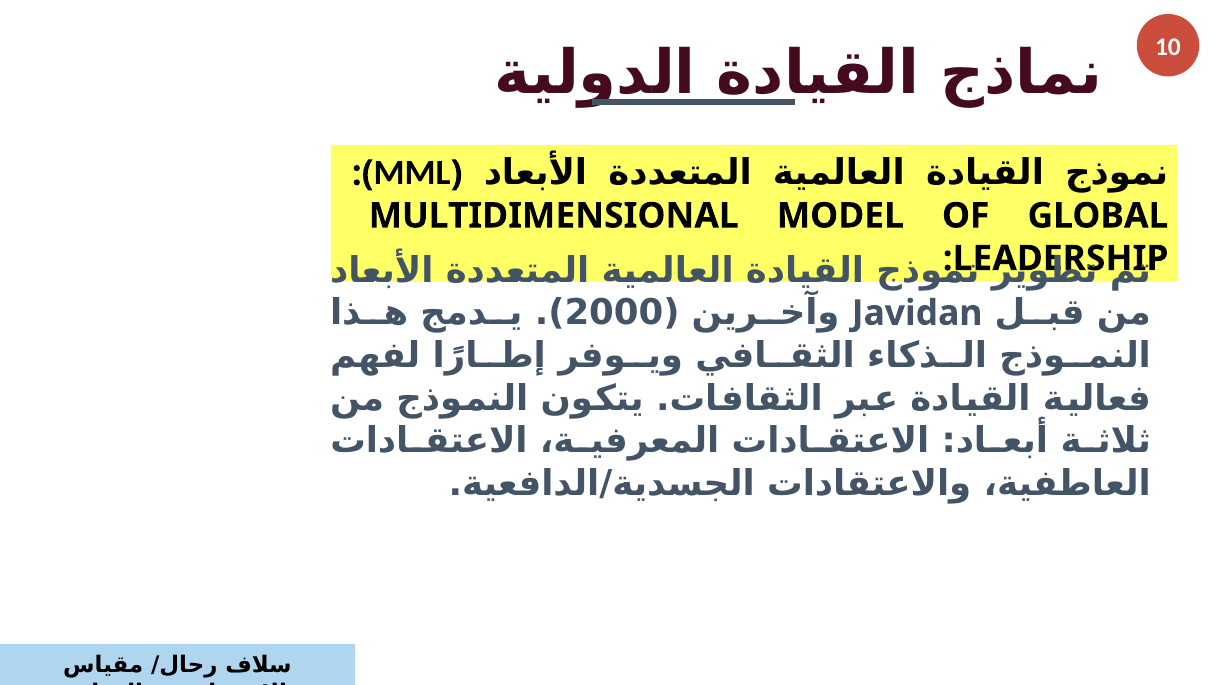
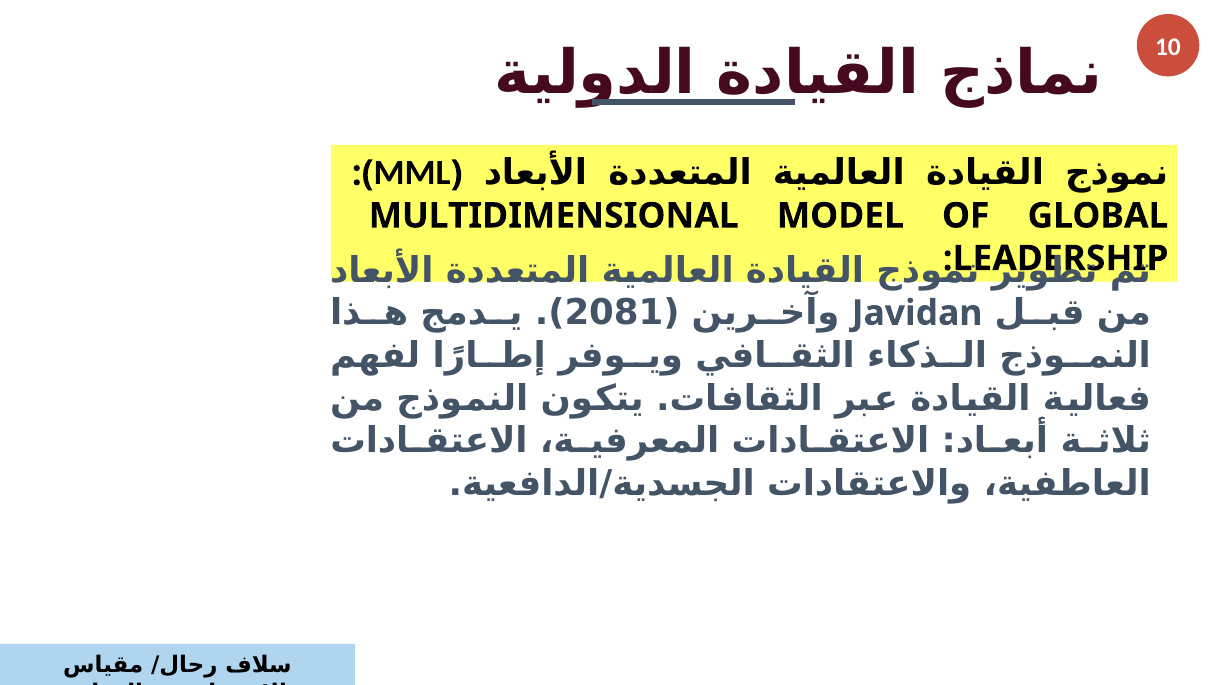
2000: 2000 -> 2081
